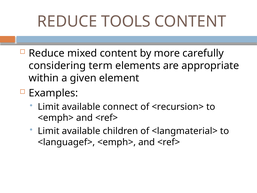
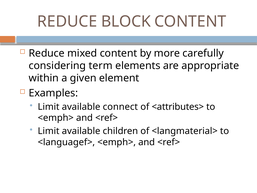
TOOLS: TOOLS -> BLOCK
<recursion>: <recursion> -> <attributes>
